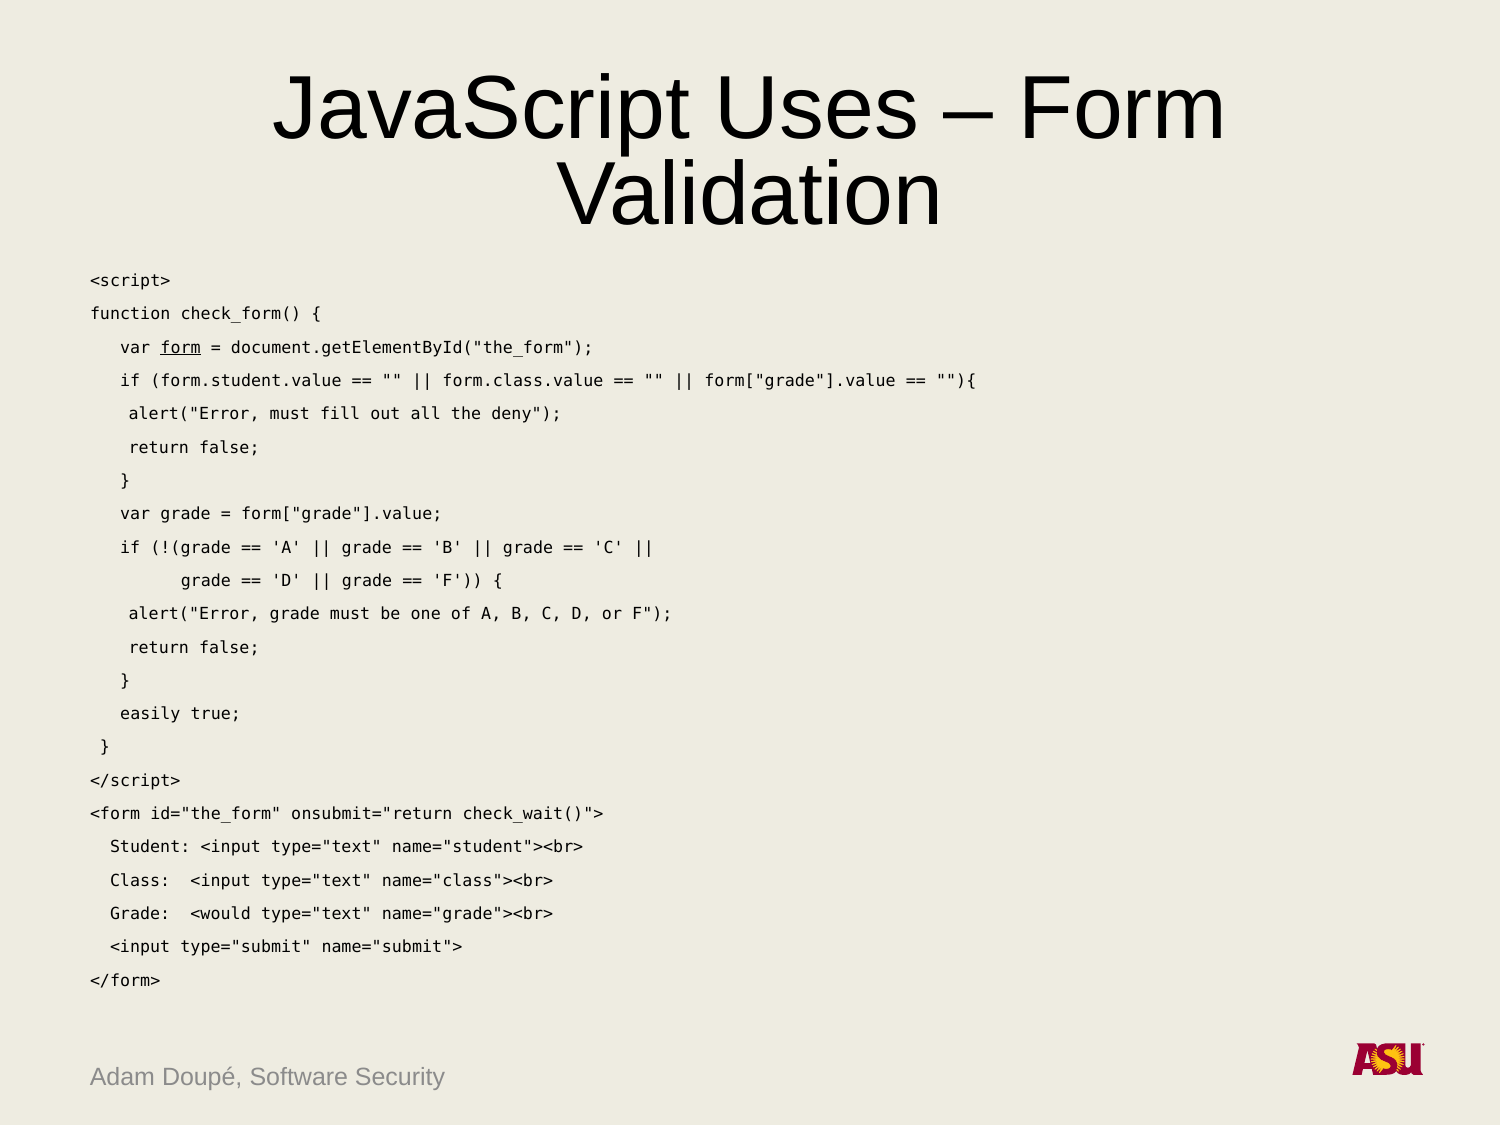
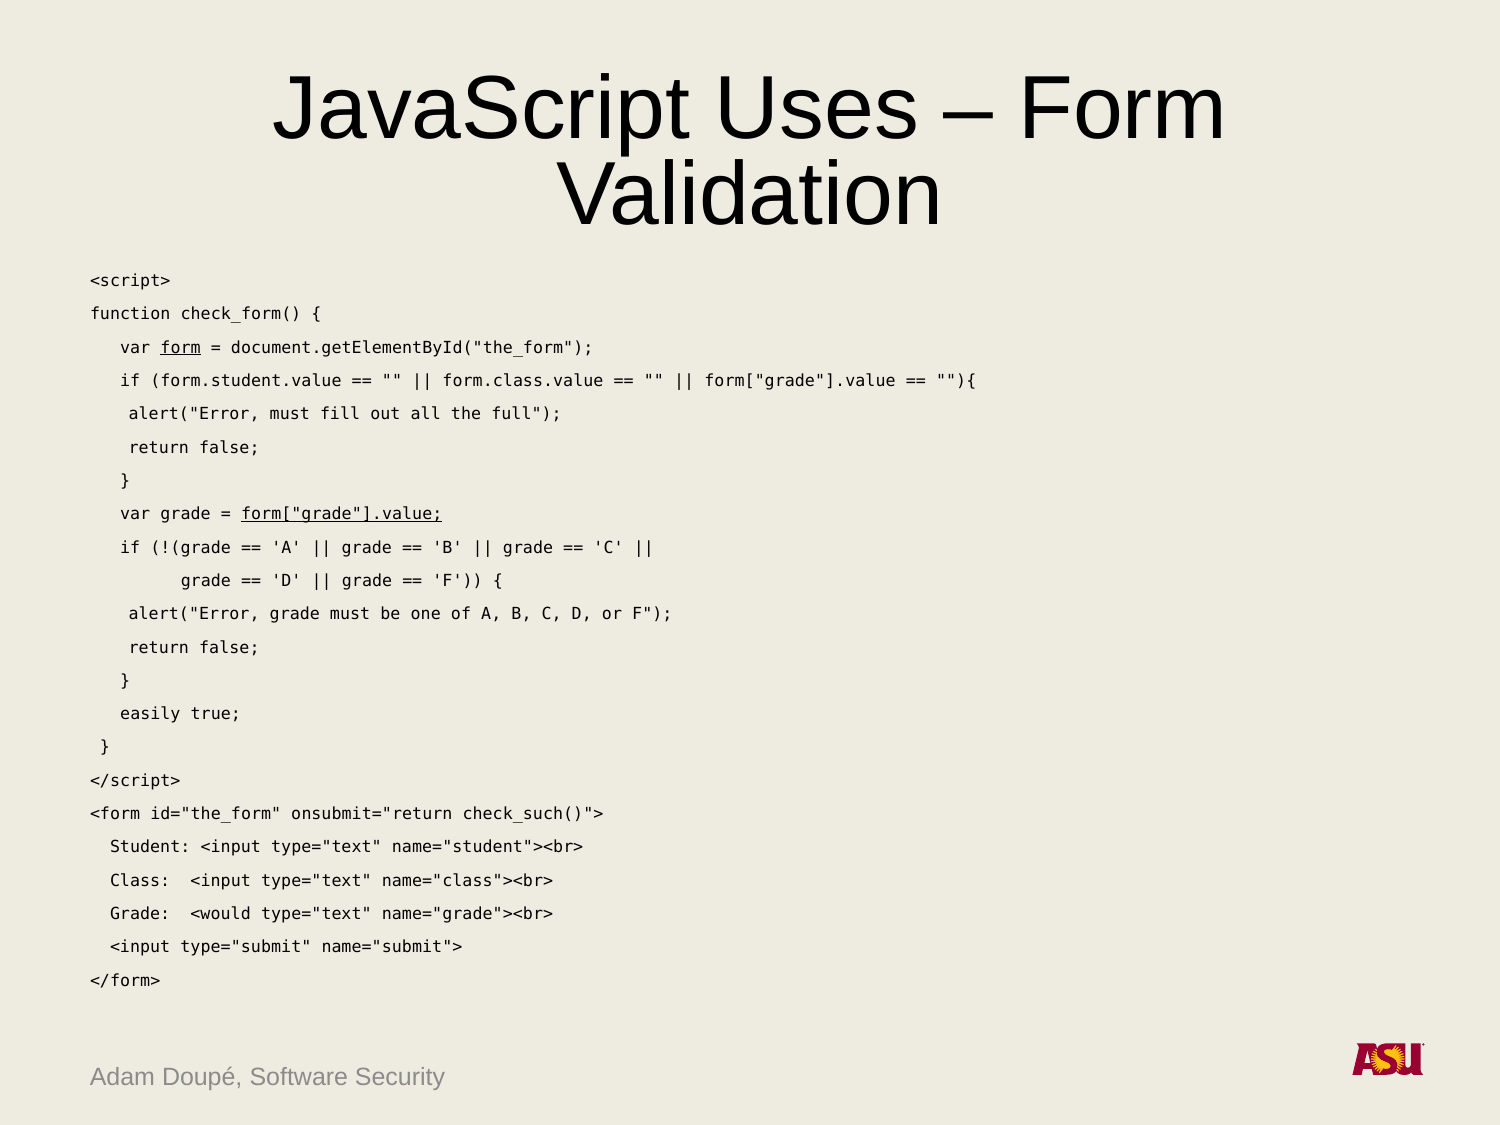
deny: deny -> full
form["grade"].value at (342, 514) underline: none -> present
check_wait()">: check_wait()"> -> check_such()">
